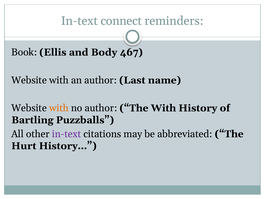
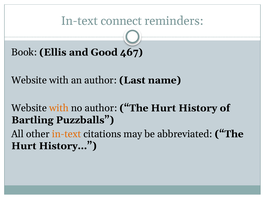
Body: Body -> Good
author The With: With -> Hurt
in-text at (66, 134) colour: purple -> orange
